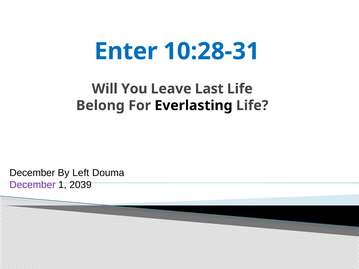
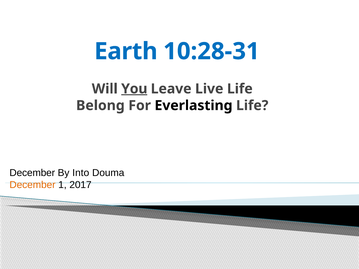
Enter: Enter -> Earth
You underline: none -> present
Last: Last -> Live
Left: Left -> Into
December at (33, 185) colour: purple -> orange
2039: 2039 -> 2017
